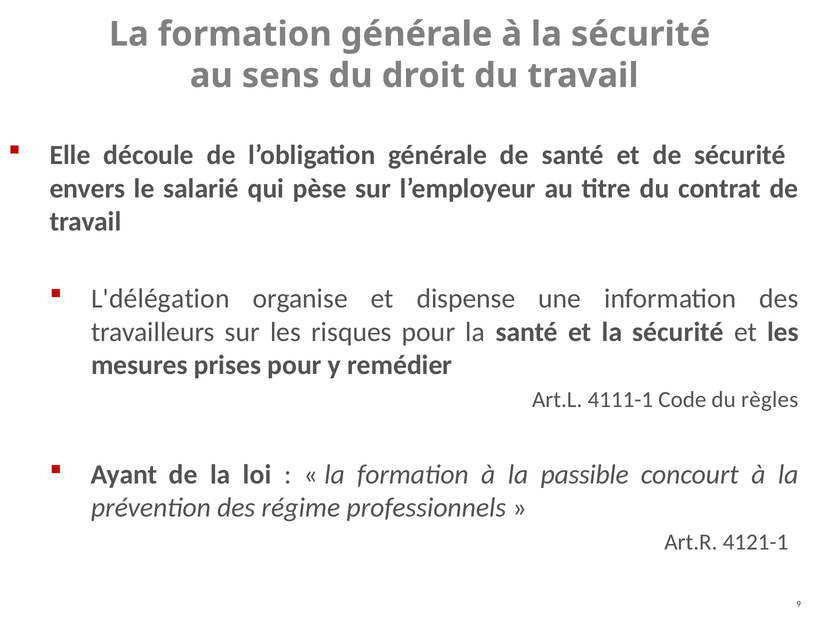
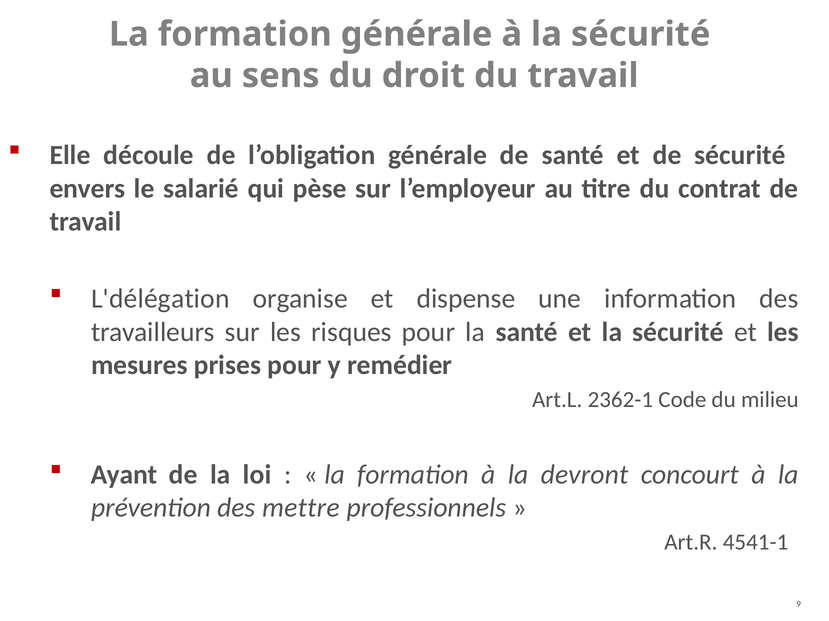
4111-1: 4111-1 -> 2362-1
règles: règles -> milieu
passible: passible -> devront
régime: régime -> mettre
4121-1: 4121-1 -> 4541-1
